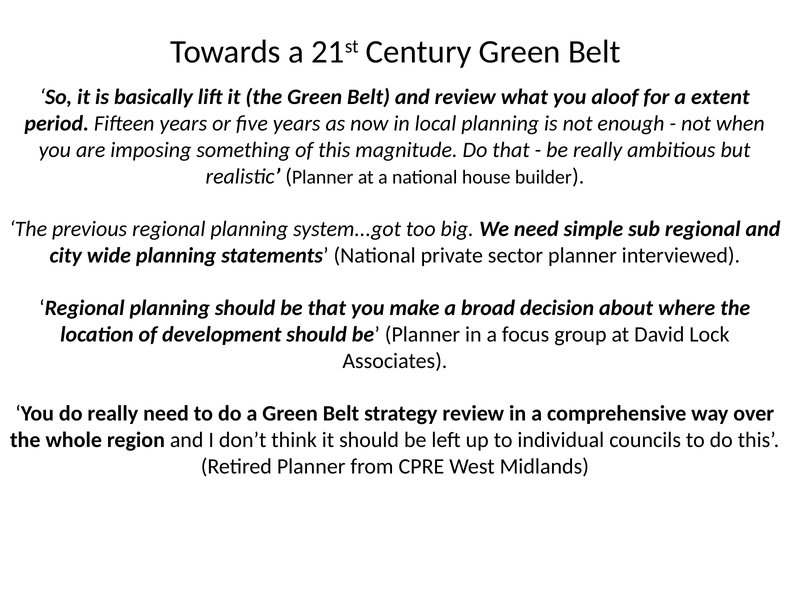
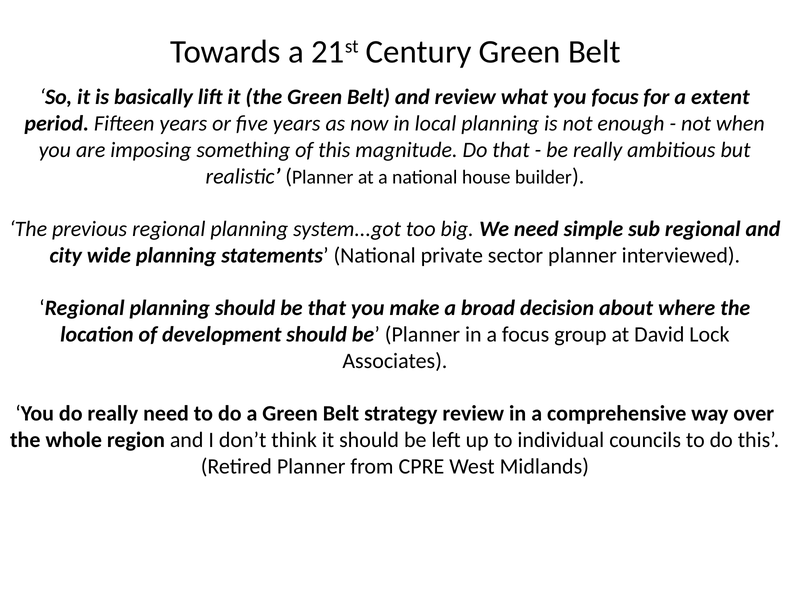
you aloof: aloof -> focus
